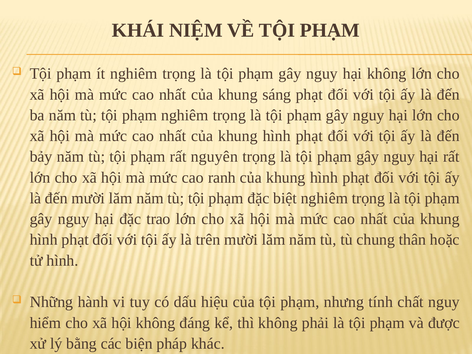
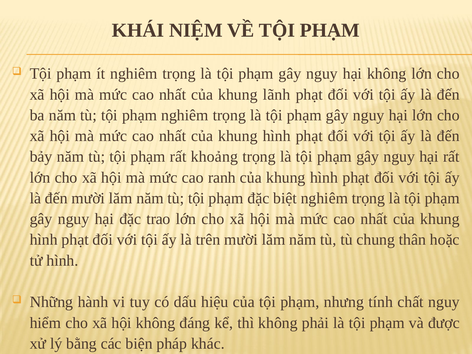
sáng: sáng -> lãnh
nguyên: nguyên -> khoảng
